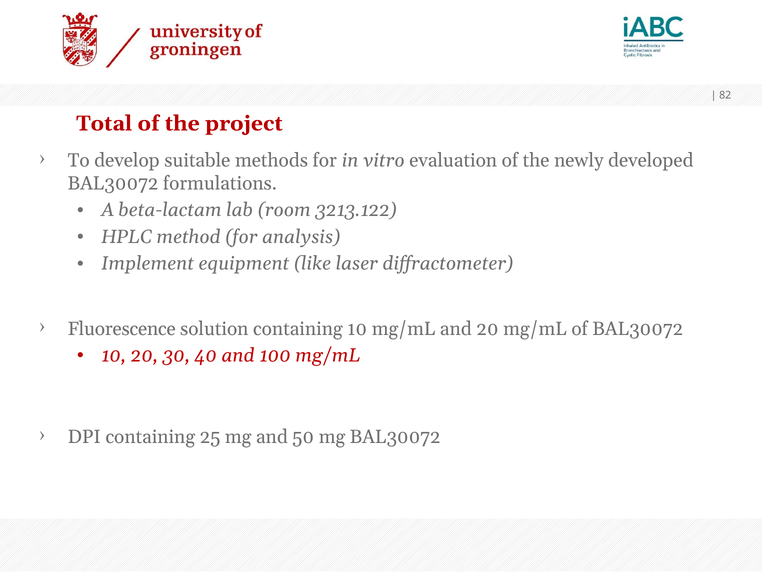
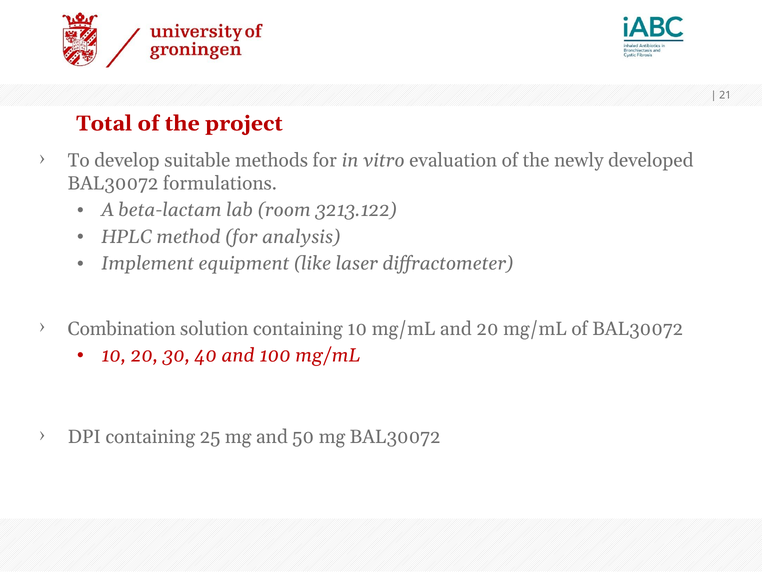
82: 82 -> 21
Fluorescence: Fluorescence -> Combination
